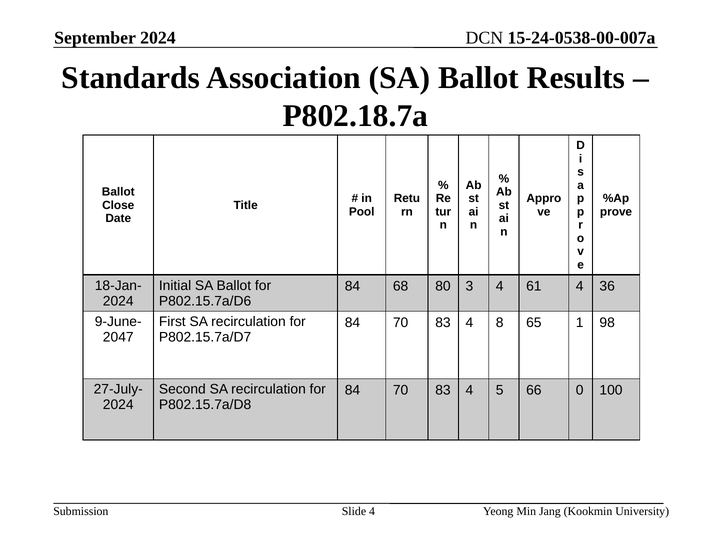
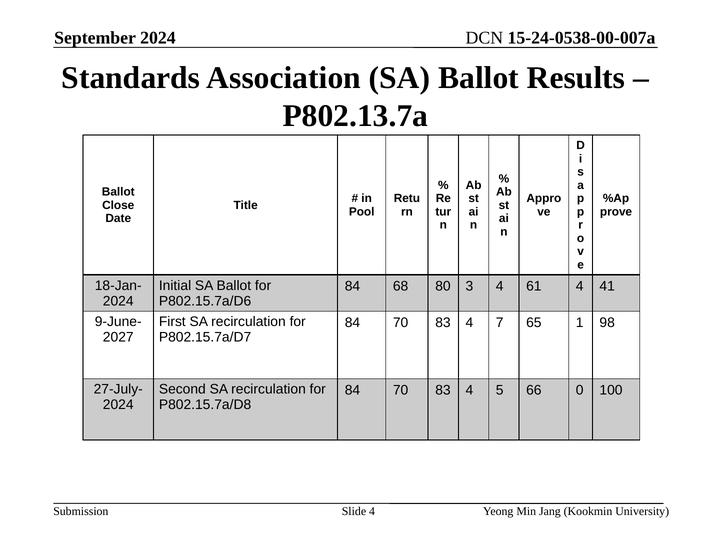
P802.18.7a: P802.18.7a -> P802.13.7a
36: 36 -> 41
8: 8 -> 7
2047: 2047 -> 2027
